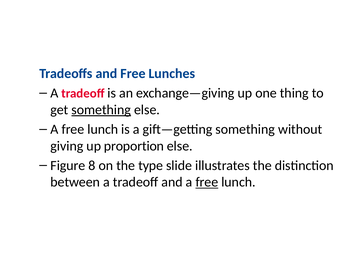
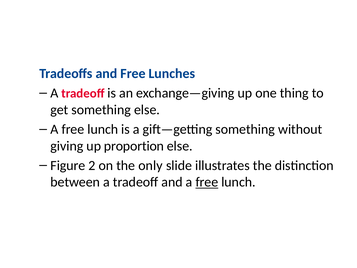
something at (101, 110) underline: present -> none
8: 8 -> 2
type: type -> only
